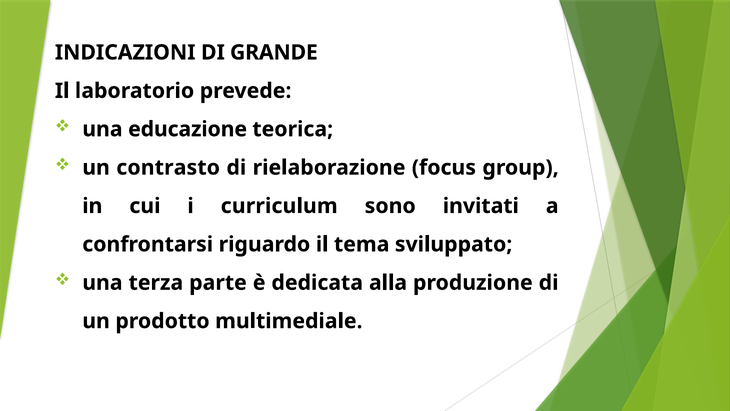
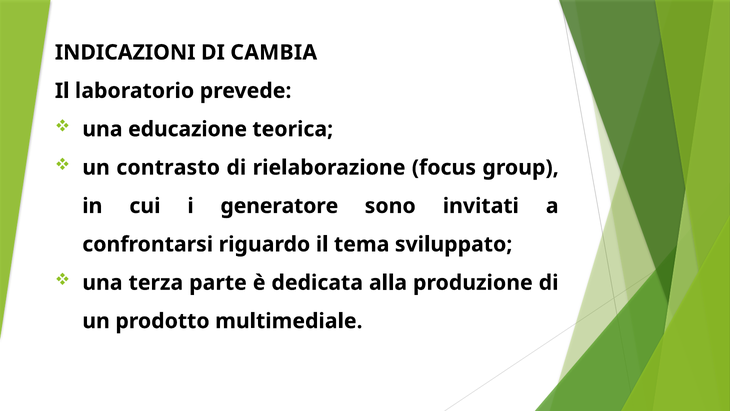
GRANDE: GRANDE -> CAMBIA
curriculum: curriculum -> generatore
